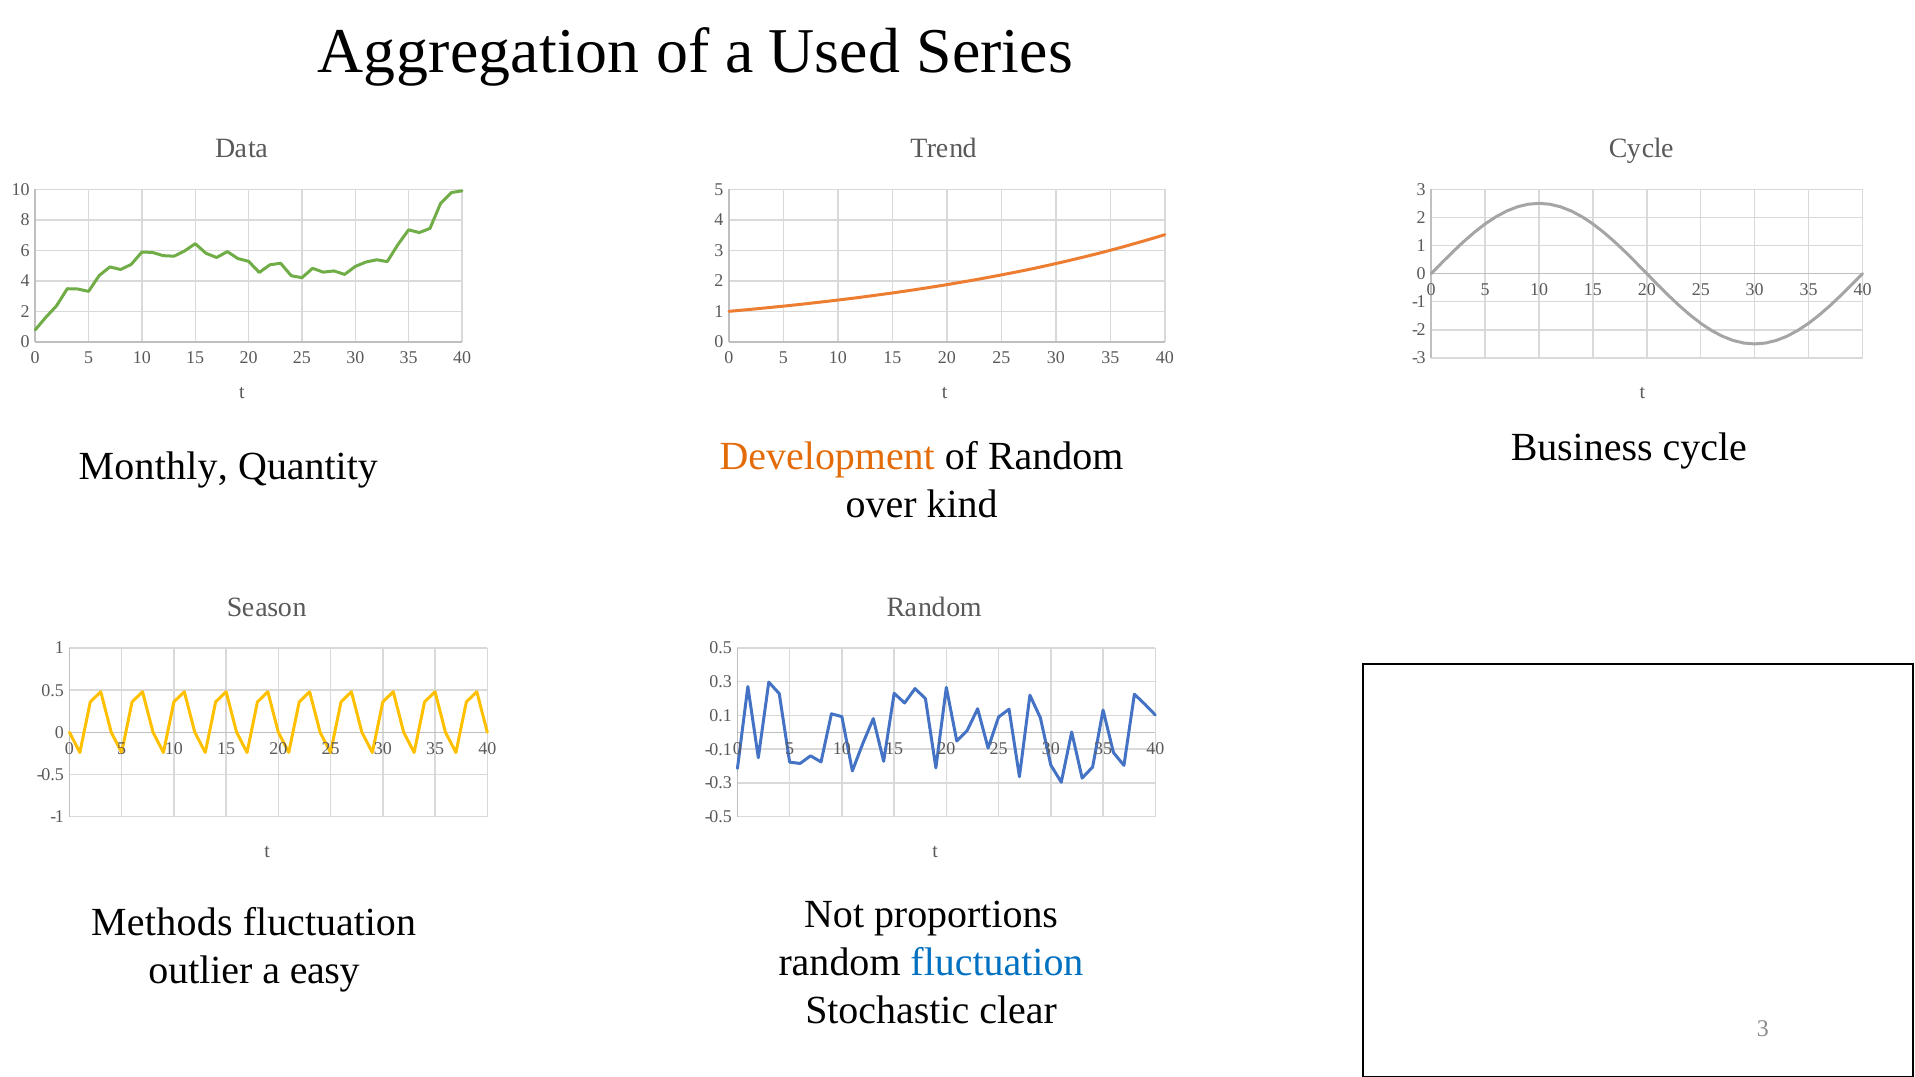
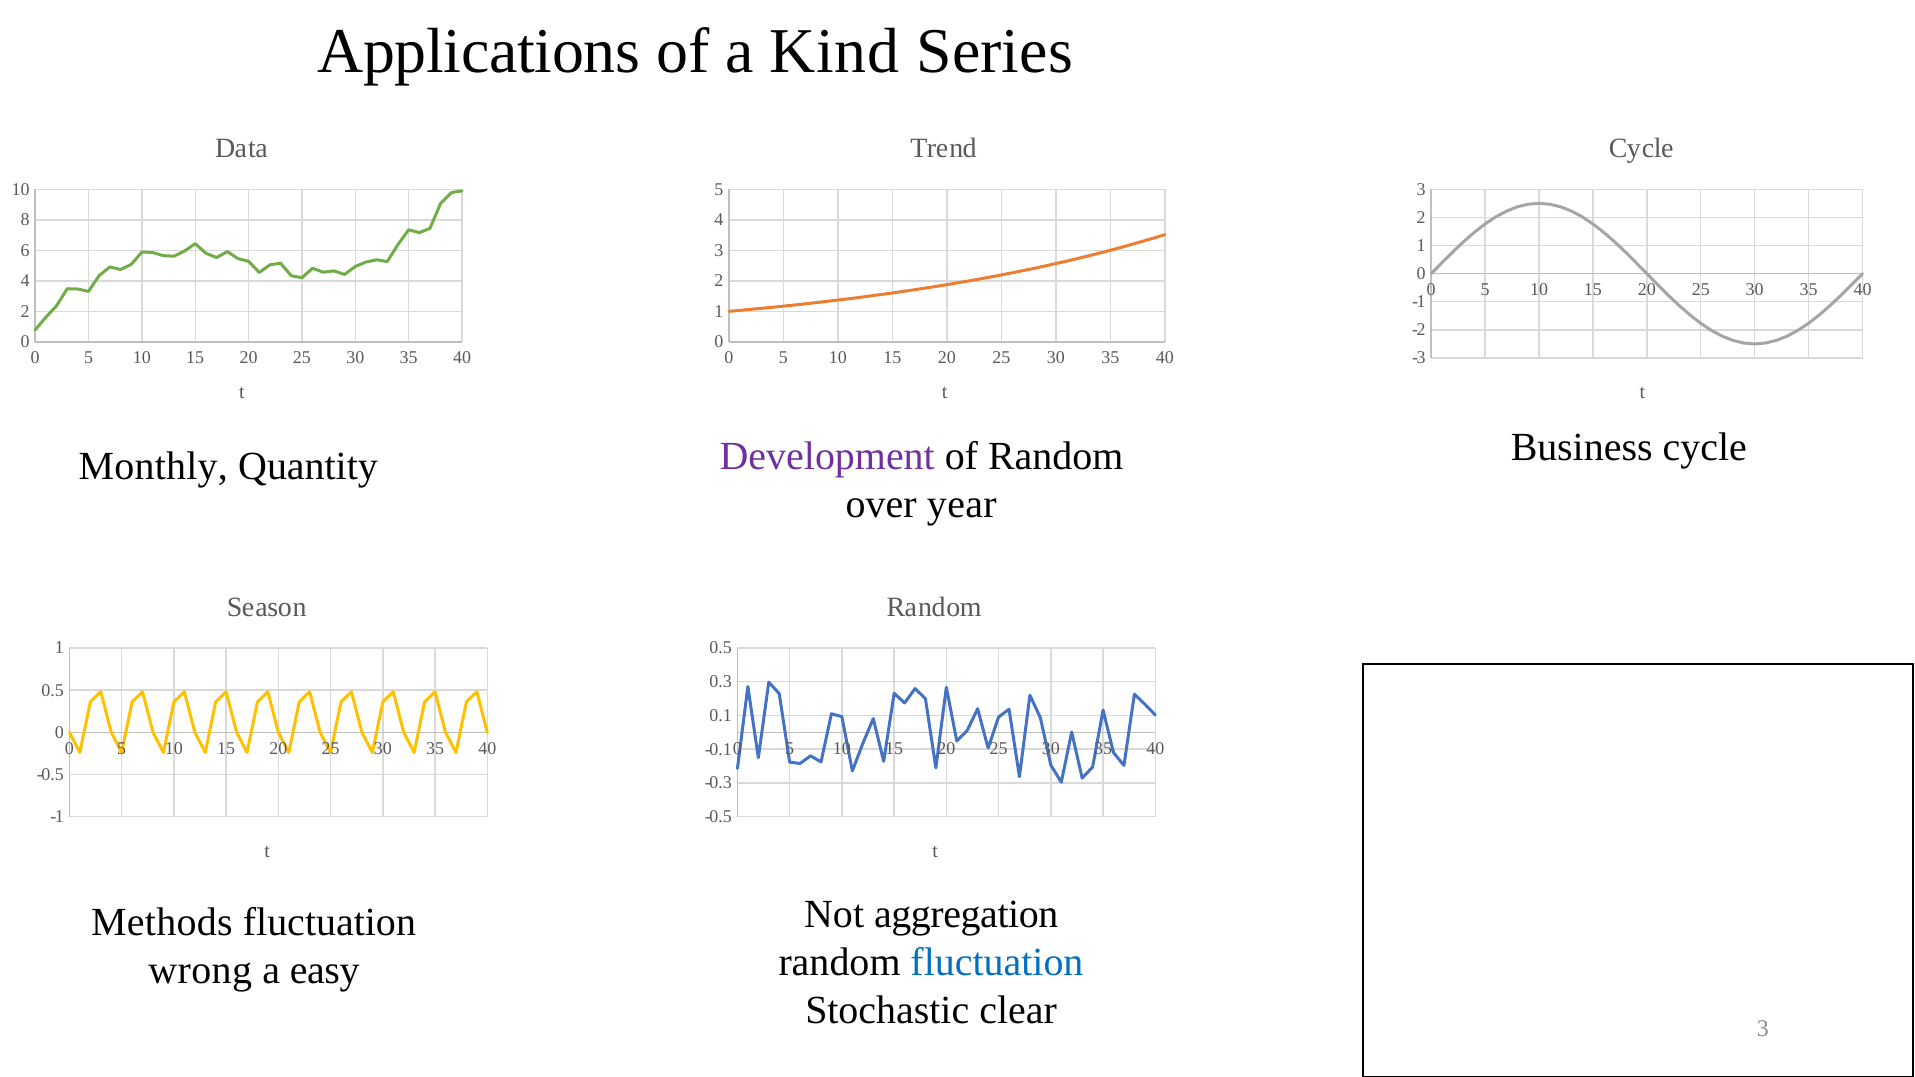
Aggregation: Aggregation -> Applications
Used: Used -> Kind
Development colour: orange -> purple
kind: kind -> year
proportions: proportions -> aggregation
outlier: outlier -> wrong
